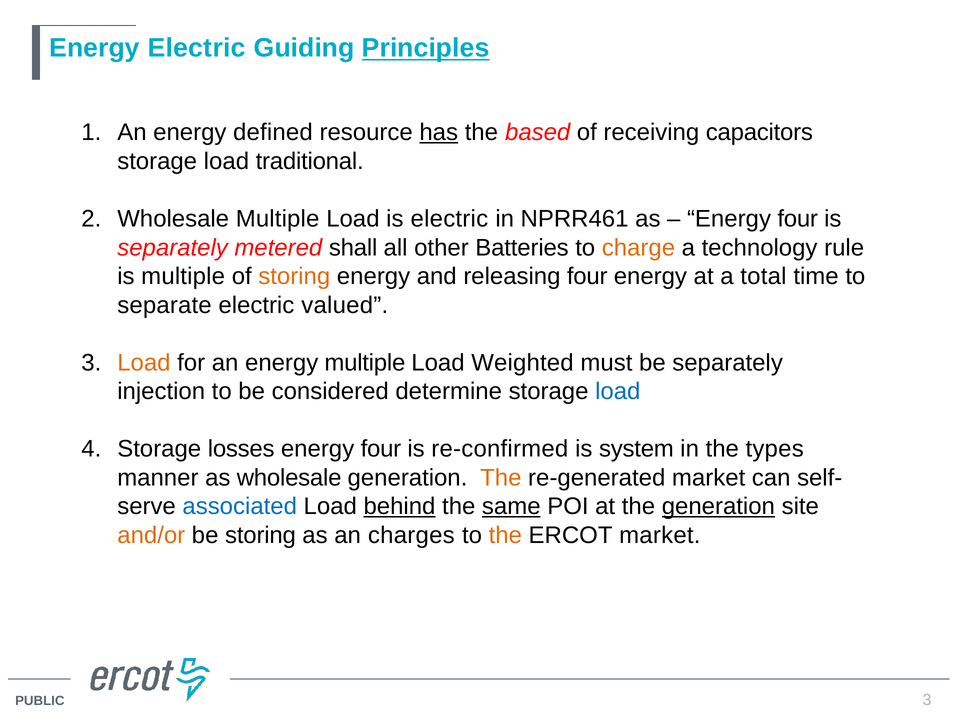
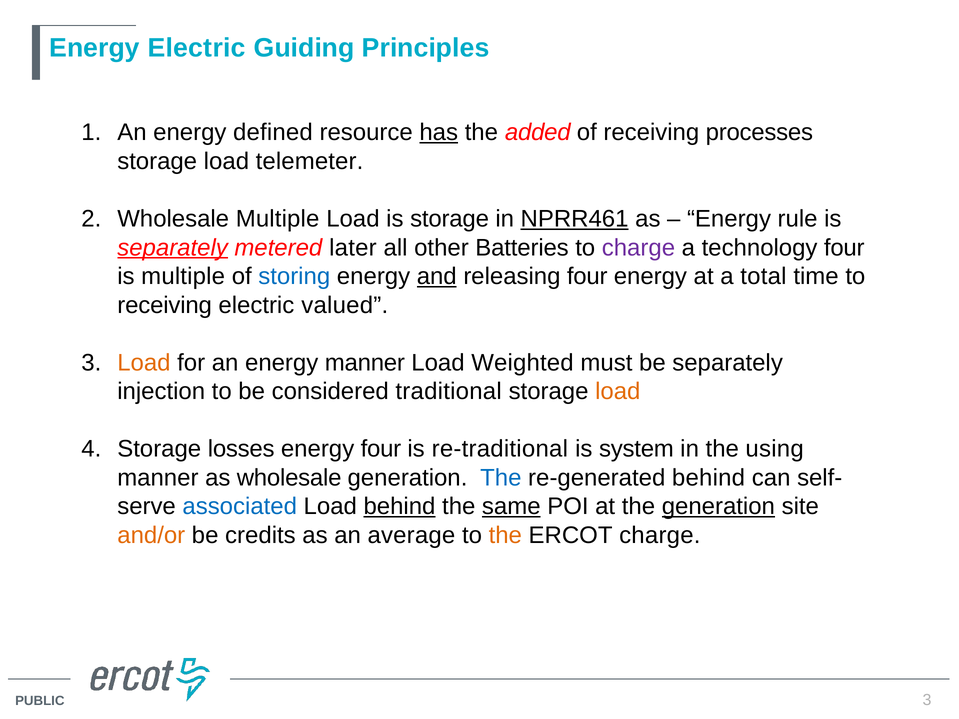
Principles underline: present -> none
based: based -> added
capacitors: capacitors -> processes
traditional: traditional -> telemeter
is electric: electric -> storage
NPRR461 underline: none -> present
four at (798, 219): four -> rule
separately at (173, 248) underline: none -> present
shall: shall -> later
charge at (638, 248) colour: orange -> purple
technology rule: rule -> four
storing at (294, 276) colour: orange -> blue
and underline: none -> present
separate at (164, 305): separate -> receiving
energy multiple: multiple -> manner
determine: determine -> traditional
load at (618, 392) colour: blue -> orange
re-confirmed: re-confirmed -> re-traditional
types: types -> using
The at (501, 478) colour: orange -> blue
re-generated market: market -> behind
be storing: storing -> credits
charges: charges -> average
ERCOT market: market -> charge
